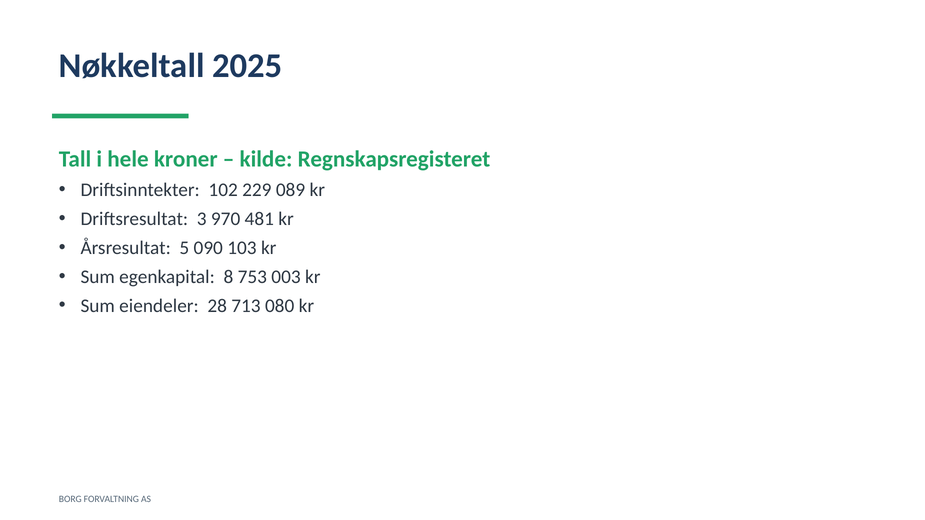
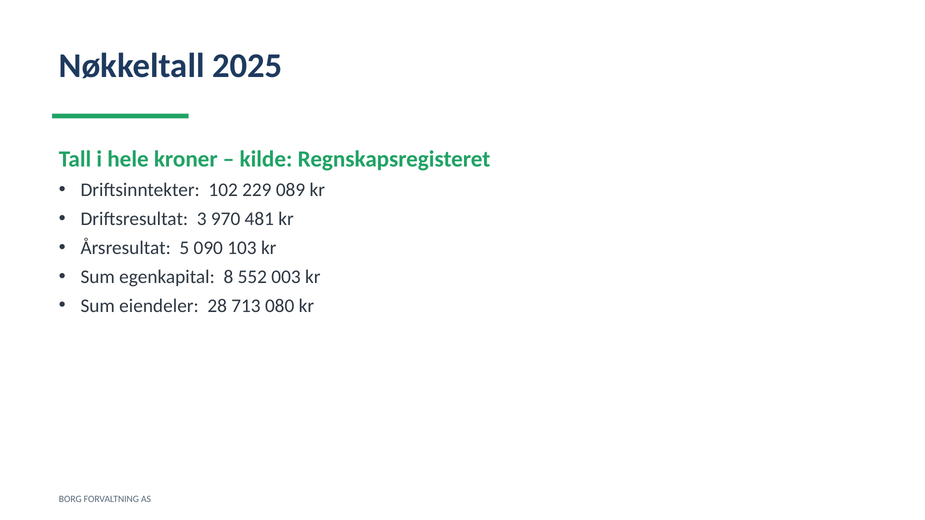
753: 753 -> 552
